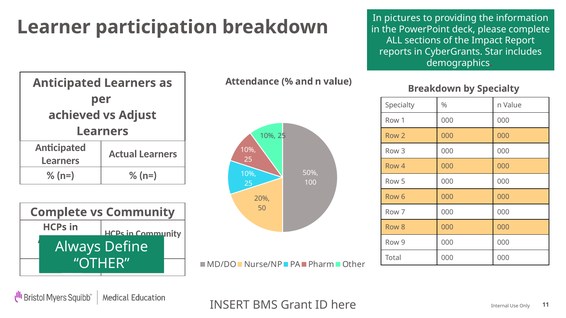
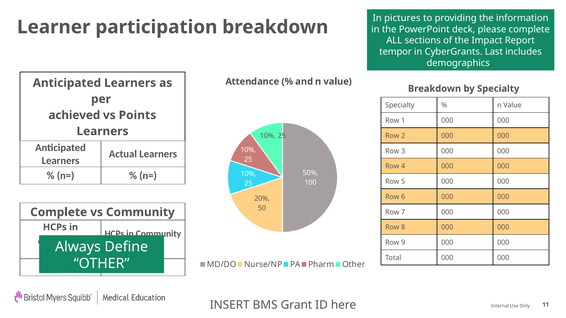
reports: reports -> tempor
Star: Star -> Last
Adjust: Adjust -> Points
